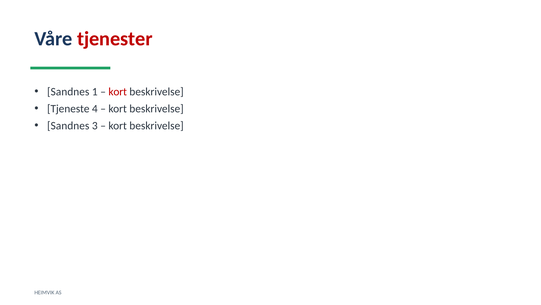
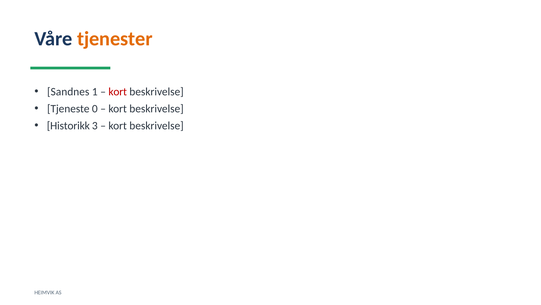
tjenester colour: red -> orange
4: 4 -> 0
Sandnes at (68, 125): Sandnes -> Historikk
